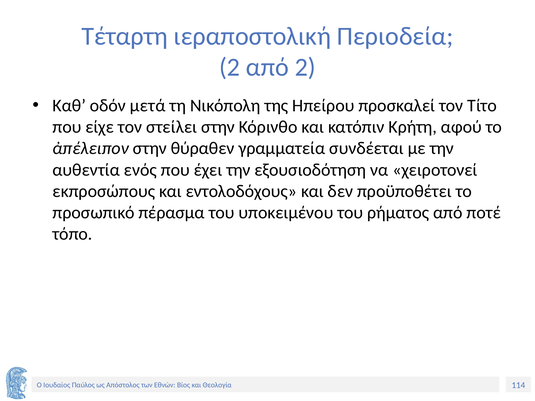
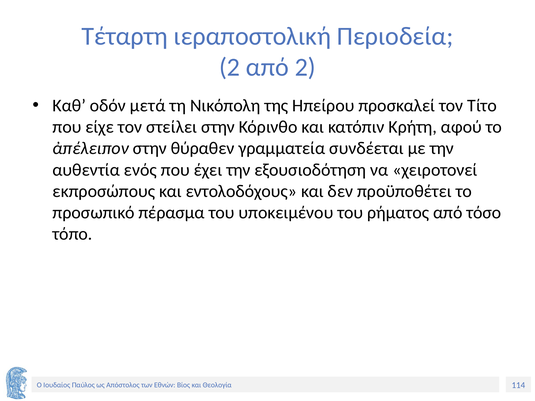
ποτέ: ποτέ -> τόσο
